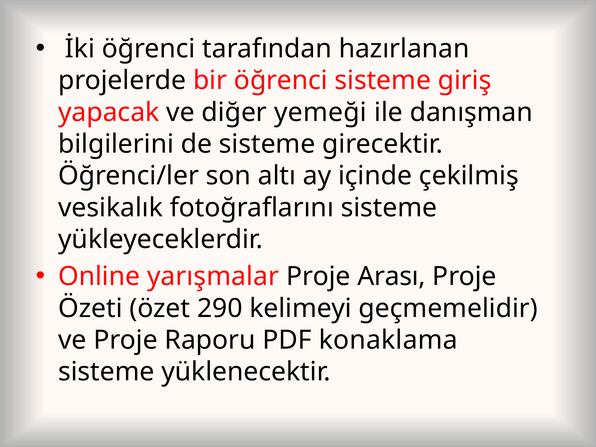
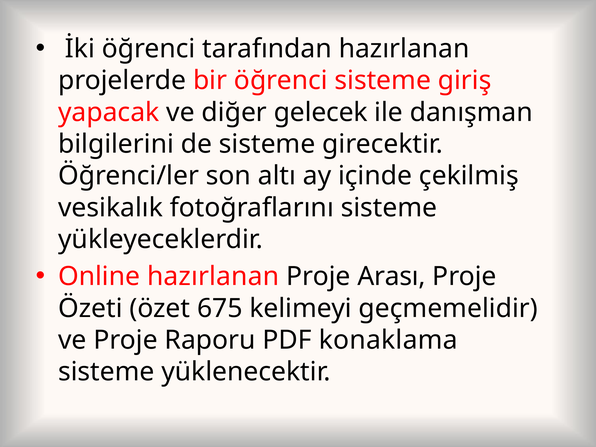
yemeği: yemeği -> gelecek
Online yarışmalar: yarışmalar -> hazırlanan
290: 290 -> 675
